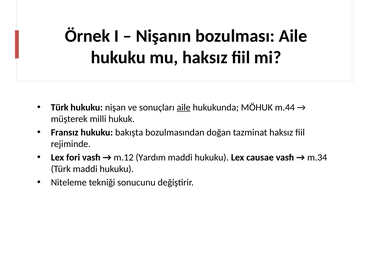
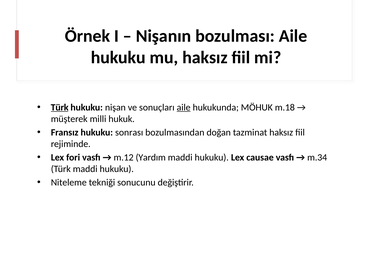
Türk at (60, 108) underline: none -> present
m.44: m.44 -> m.18
bakışta: bakışta -> sonrası
